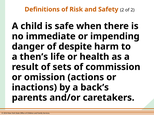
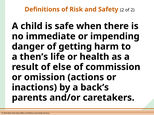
despite: despite -> getting
sets: sets -> else
